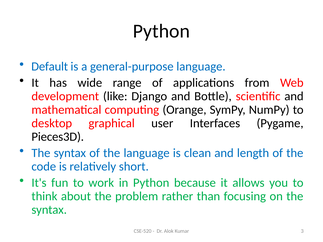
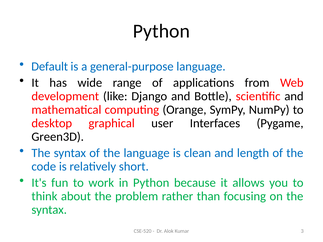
Pieces3D: Pieces3D -> Green3D
